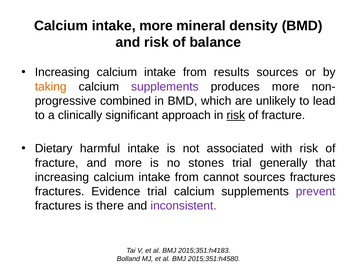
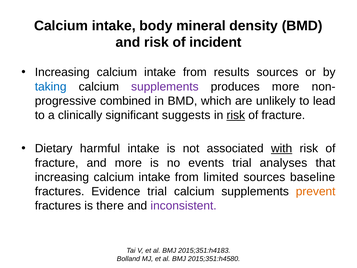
intake more: more -> body
balance: balance -> incident
taking colour: orange -> blue
approach: approach -> suggests
with underline: none -> present
stones: stones -> events
generally: generally -> analyses
cannot: cannot -> limited
sources fractures: fractures -> baseline
prevent colour: purple -> orange
